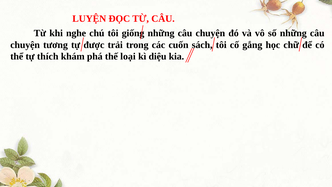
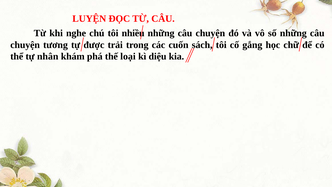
giống: giống -> nhiều
thích: thích -> nhân
